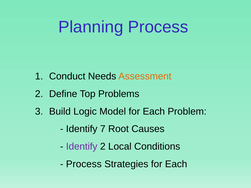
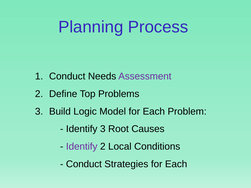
Assessment colour: orange -> purple
Identify 7: 7 -> 3
Process at (84, 164): Process -> Conduct
